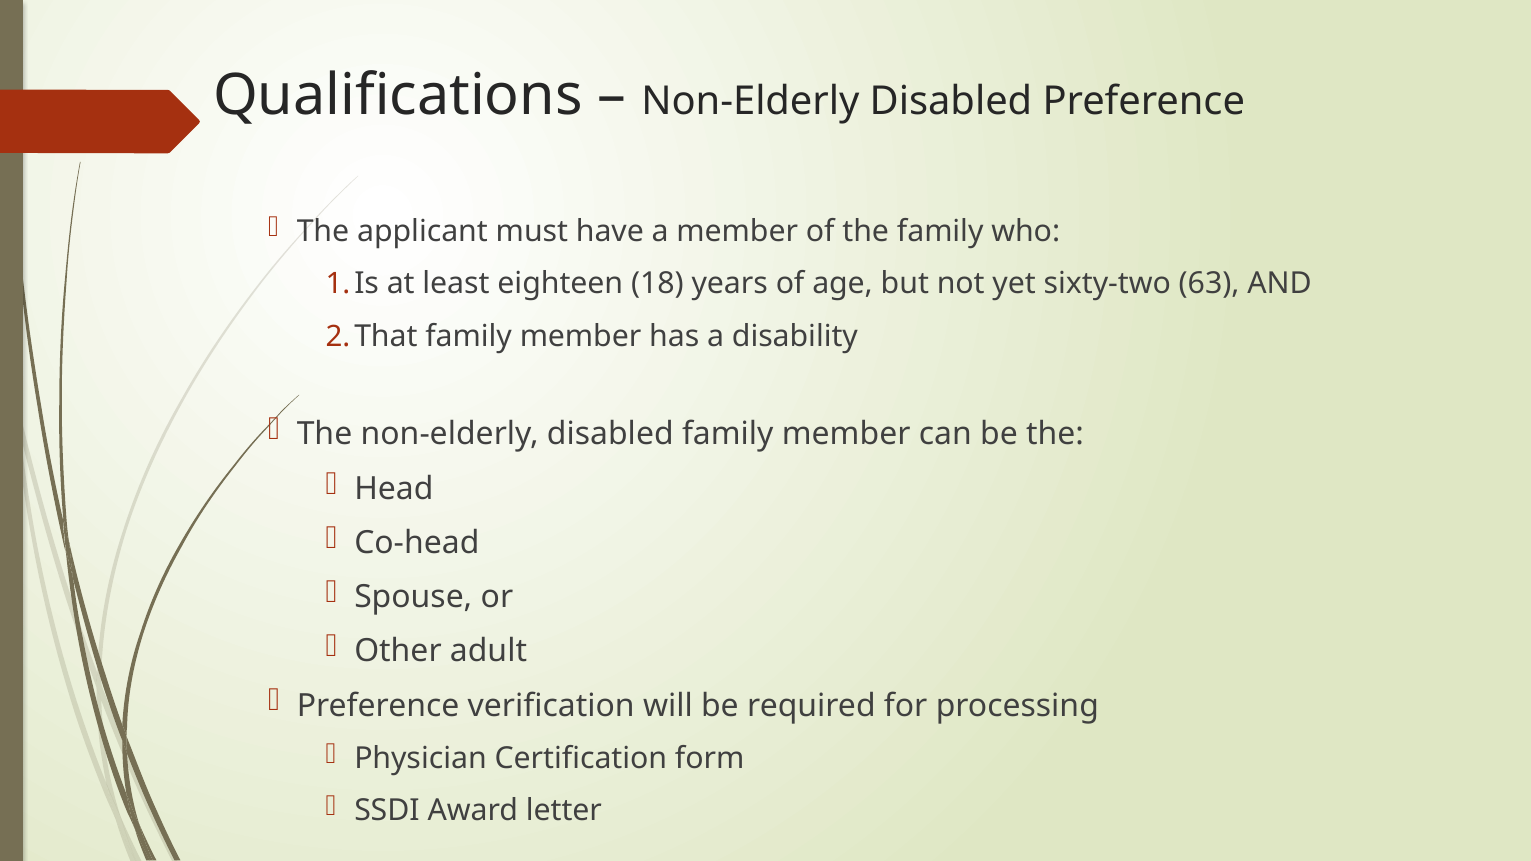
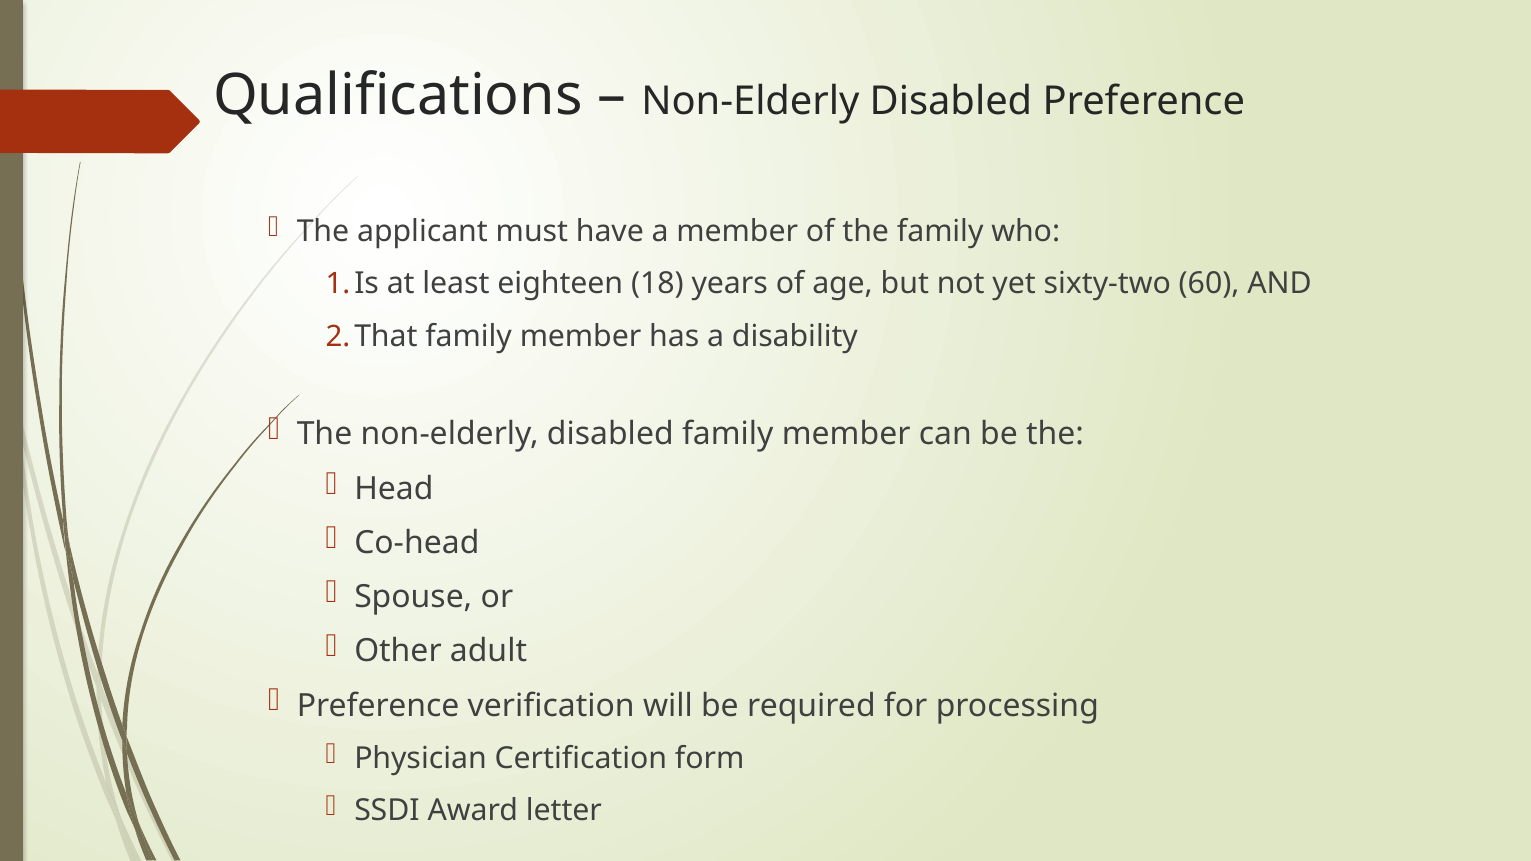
63: 63 -> 60
